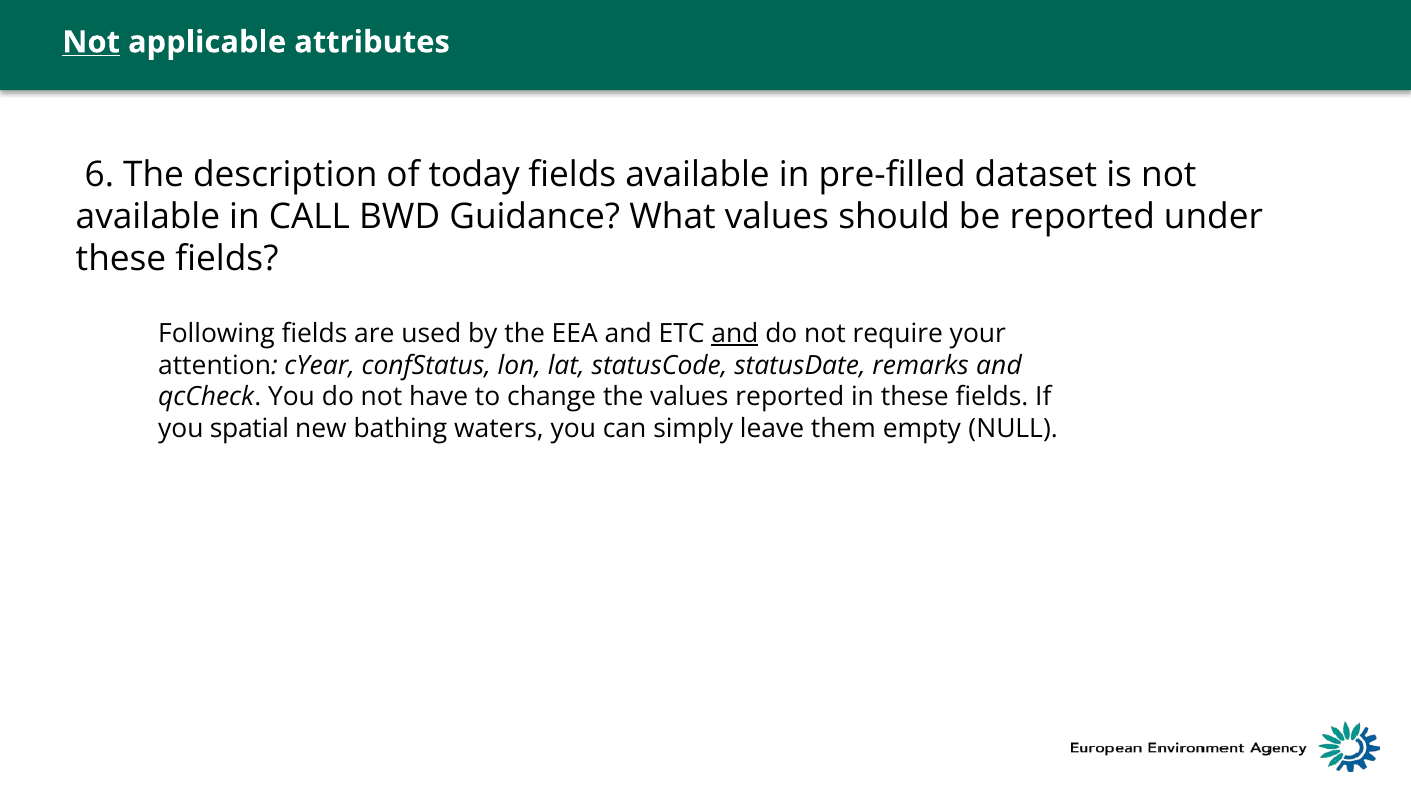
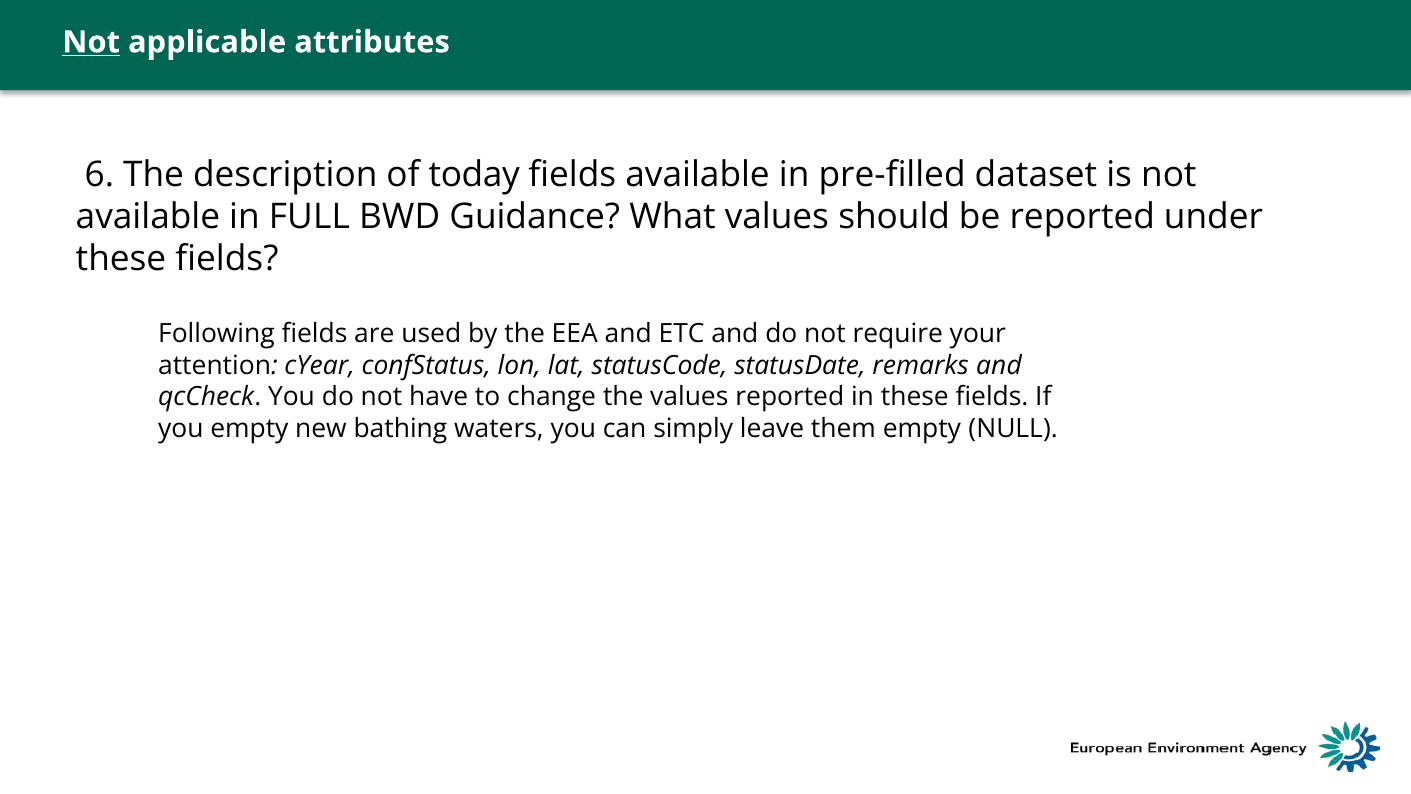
CALL: CALL -> FULL
and at (735, 334) underline: present -> none
you spatial: spatial -> empty
